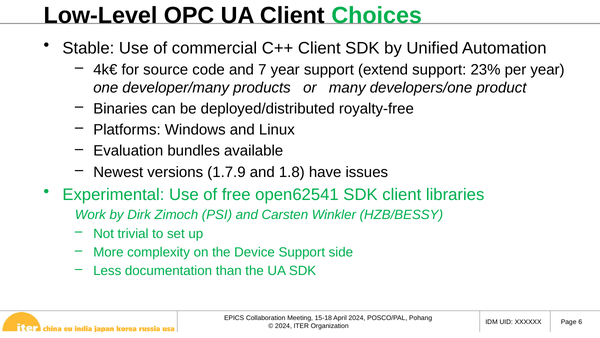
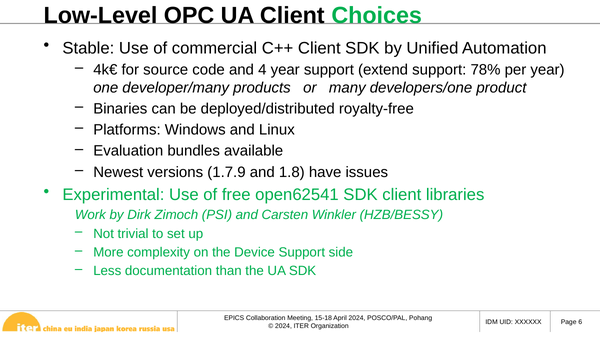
7: 7 -> 4
23%: 23% -> 78%
